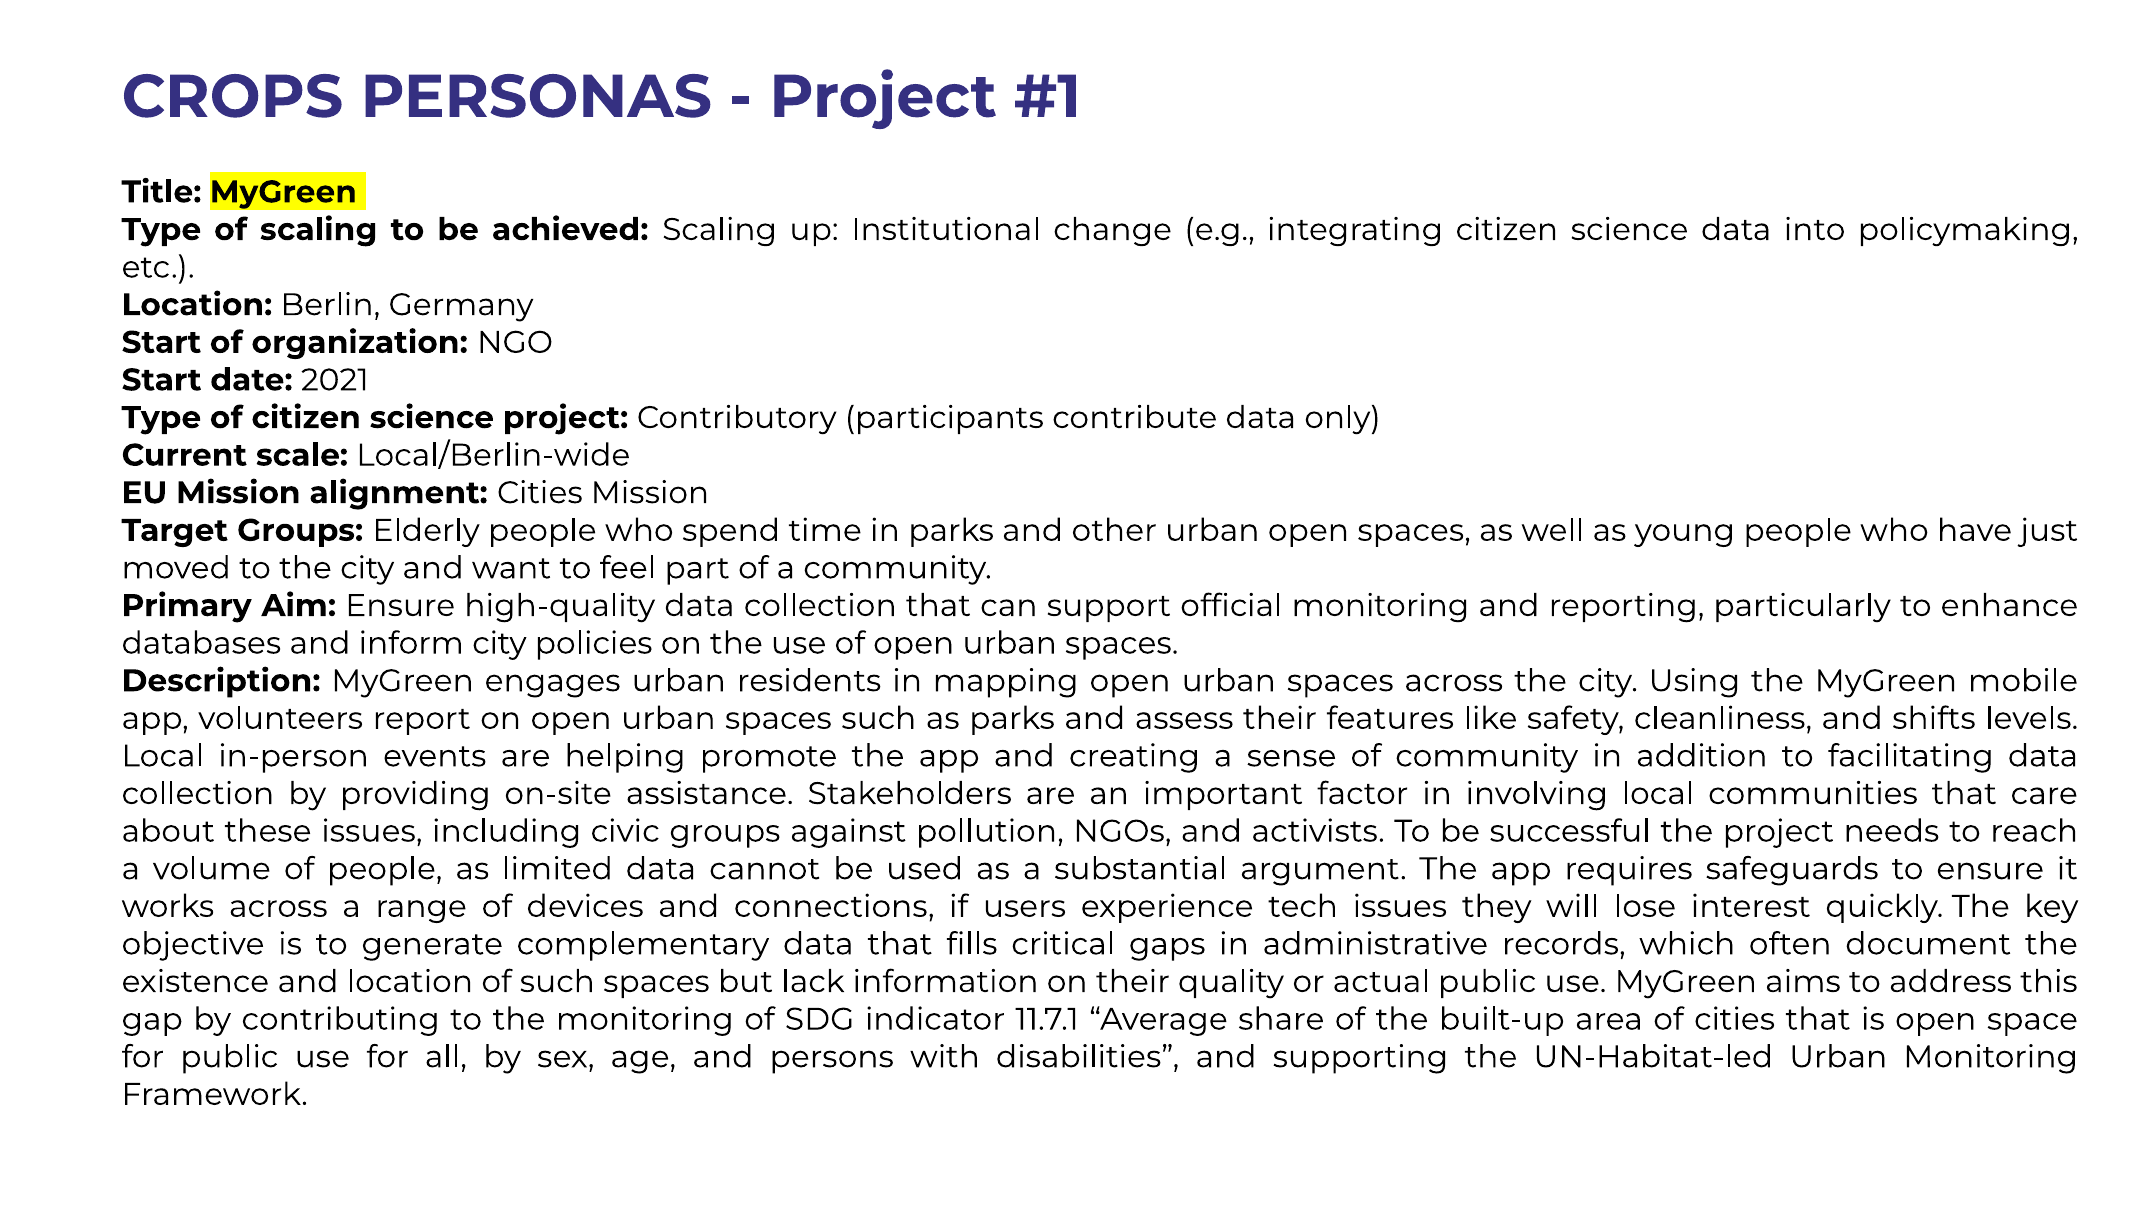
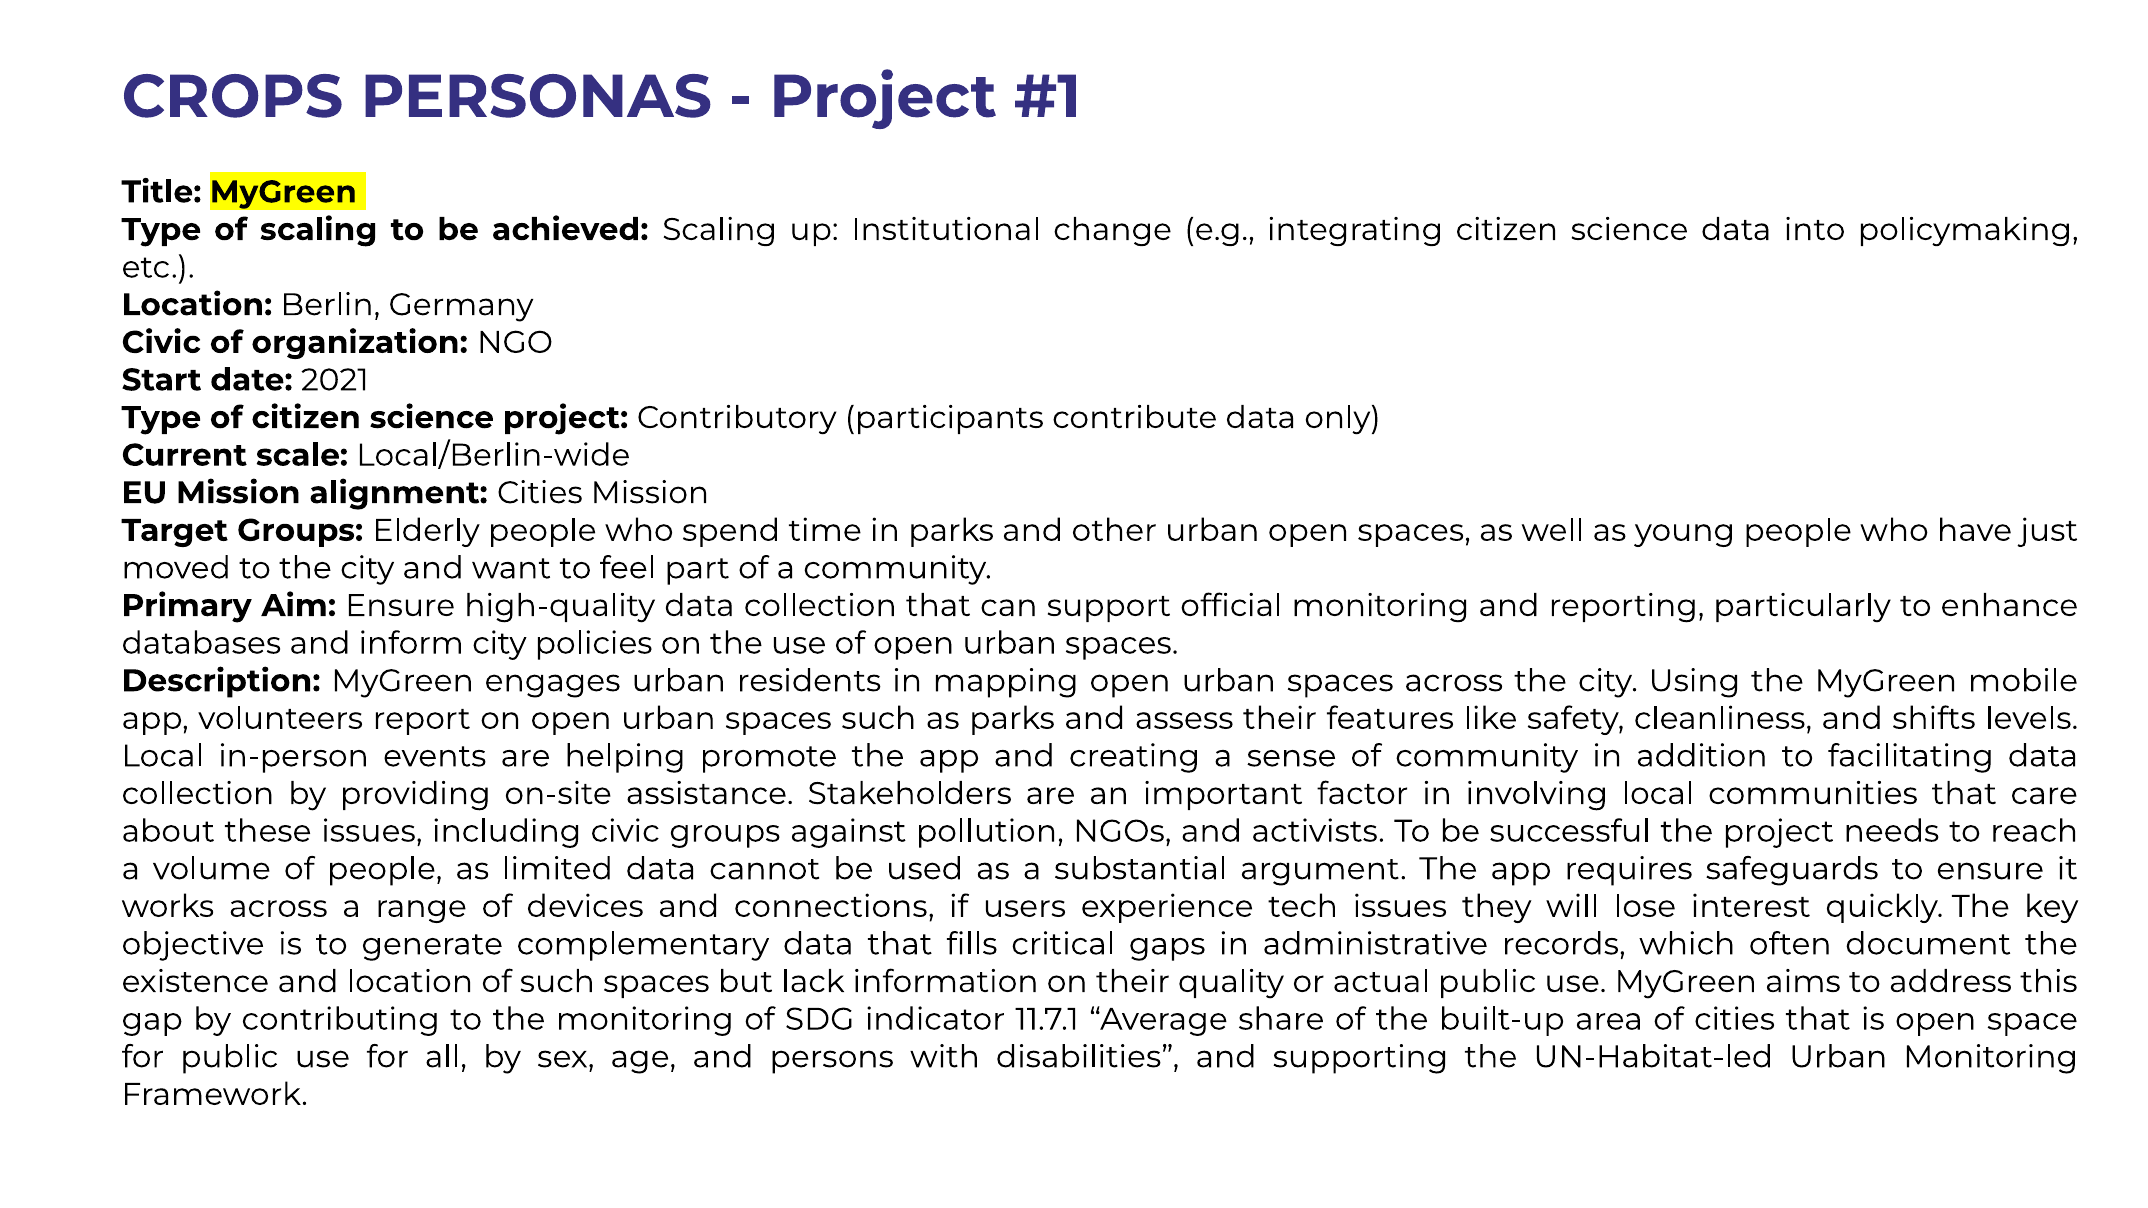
Start at (161, 343): Start -> Civic
